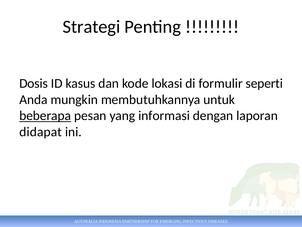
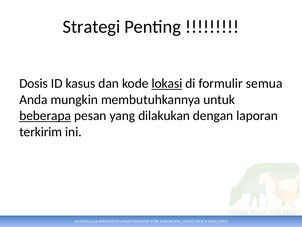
lokasi underline: none -> present
seperti: seperti -> semua
informasi: informasi -> dilakukan
didapat: didapat -> terkirim
